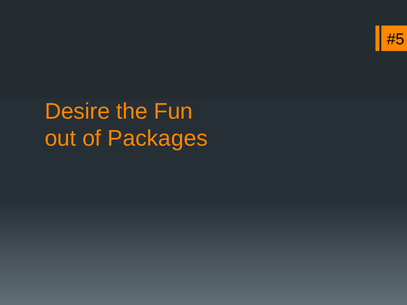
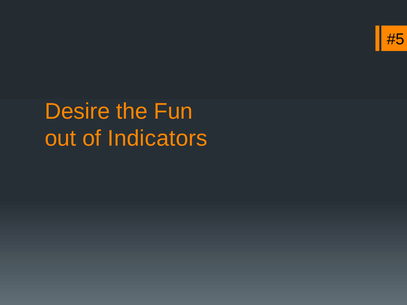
Packages: Packages -> Indicators
